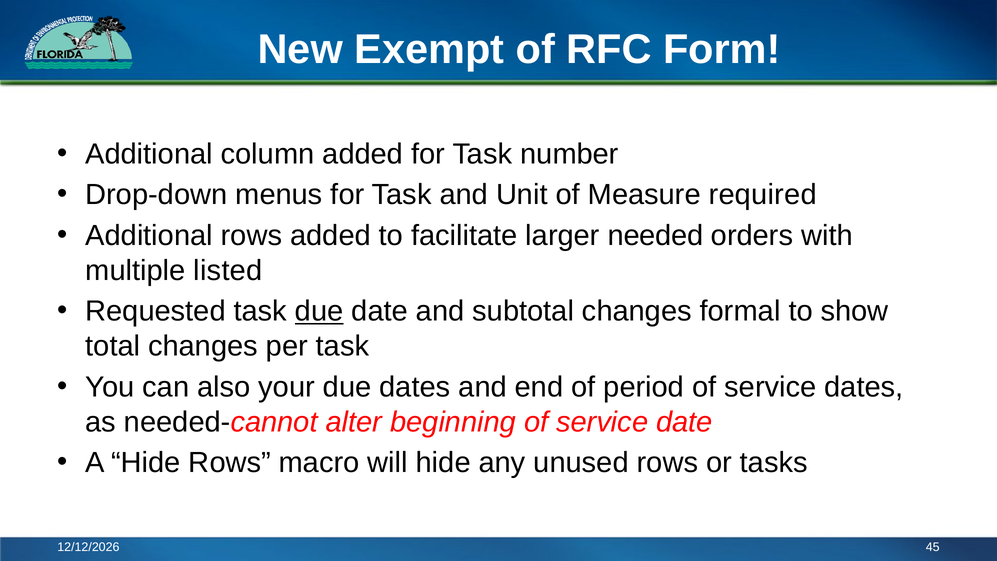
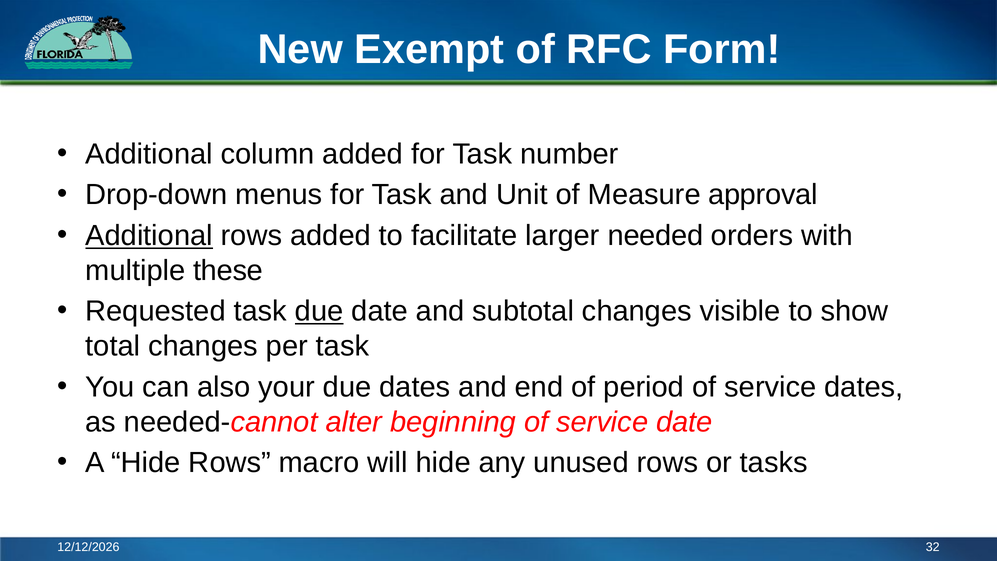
required: required -> approval
Additional at (149, 236) underline: none -> present
listed: listed -> these
formal: formal -> visible
45: 45 -> 32
